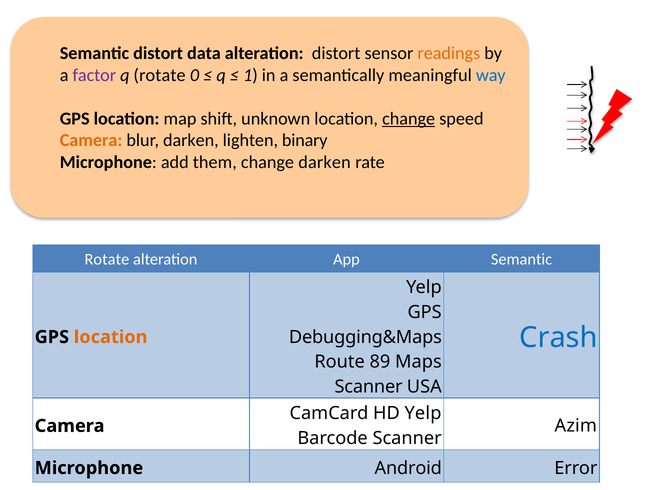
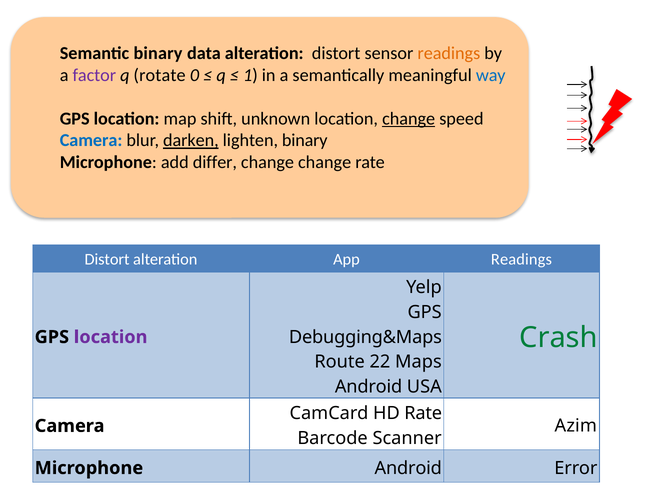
Semantic distort: distort -> binary
Camera at (91, 141) colour: orange -> blue
darken at (191, 141) underline: none -> present
them: them -> differ
change darken: darken -> change
Rotate at (107, 260): Rotate -> Distort
App Semantic: Semantic -> Readings
Crash colour: blue -> green
location at (111, 337) colour: orange -> purple
89: 89 -> 22
Scanner at (369, 387): Scanner -> Android
HD Yelp: Yelp -> Rate
